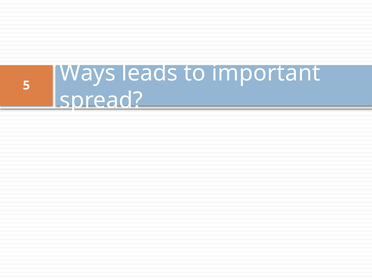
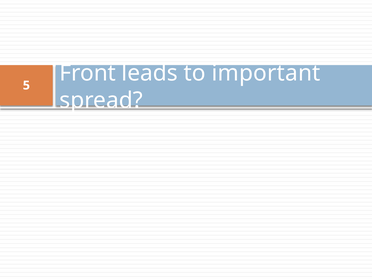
Ways: Ways -> Front
